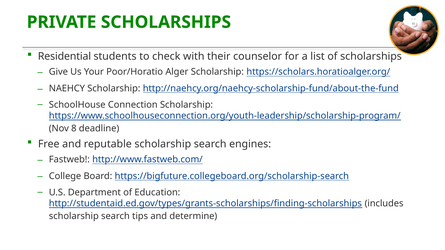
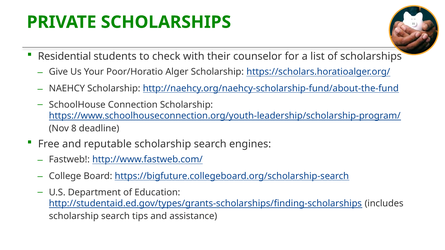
determine: determine -> assistance
